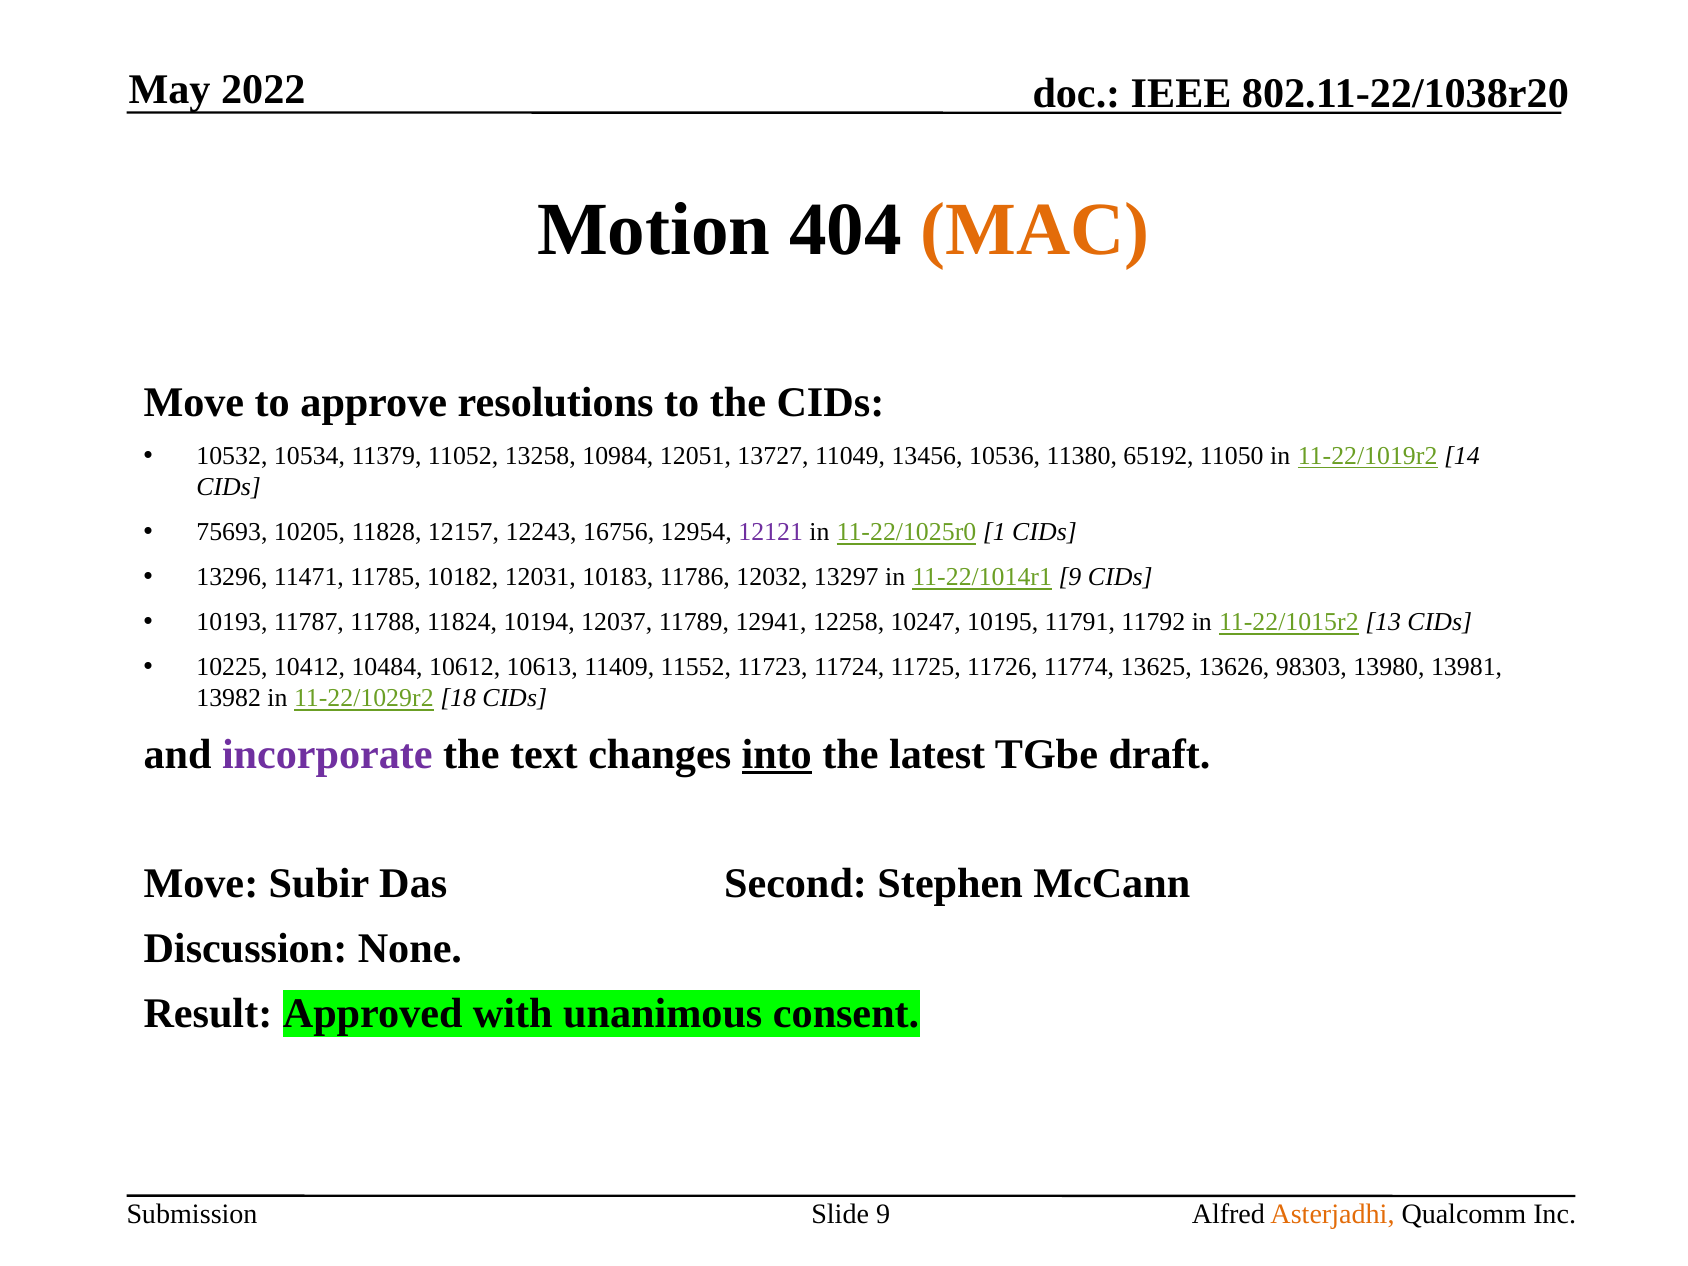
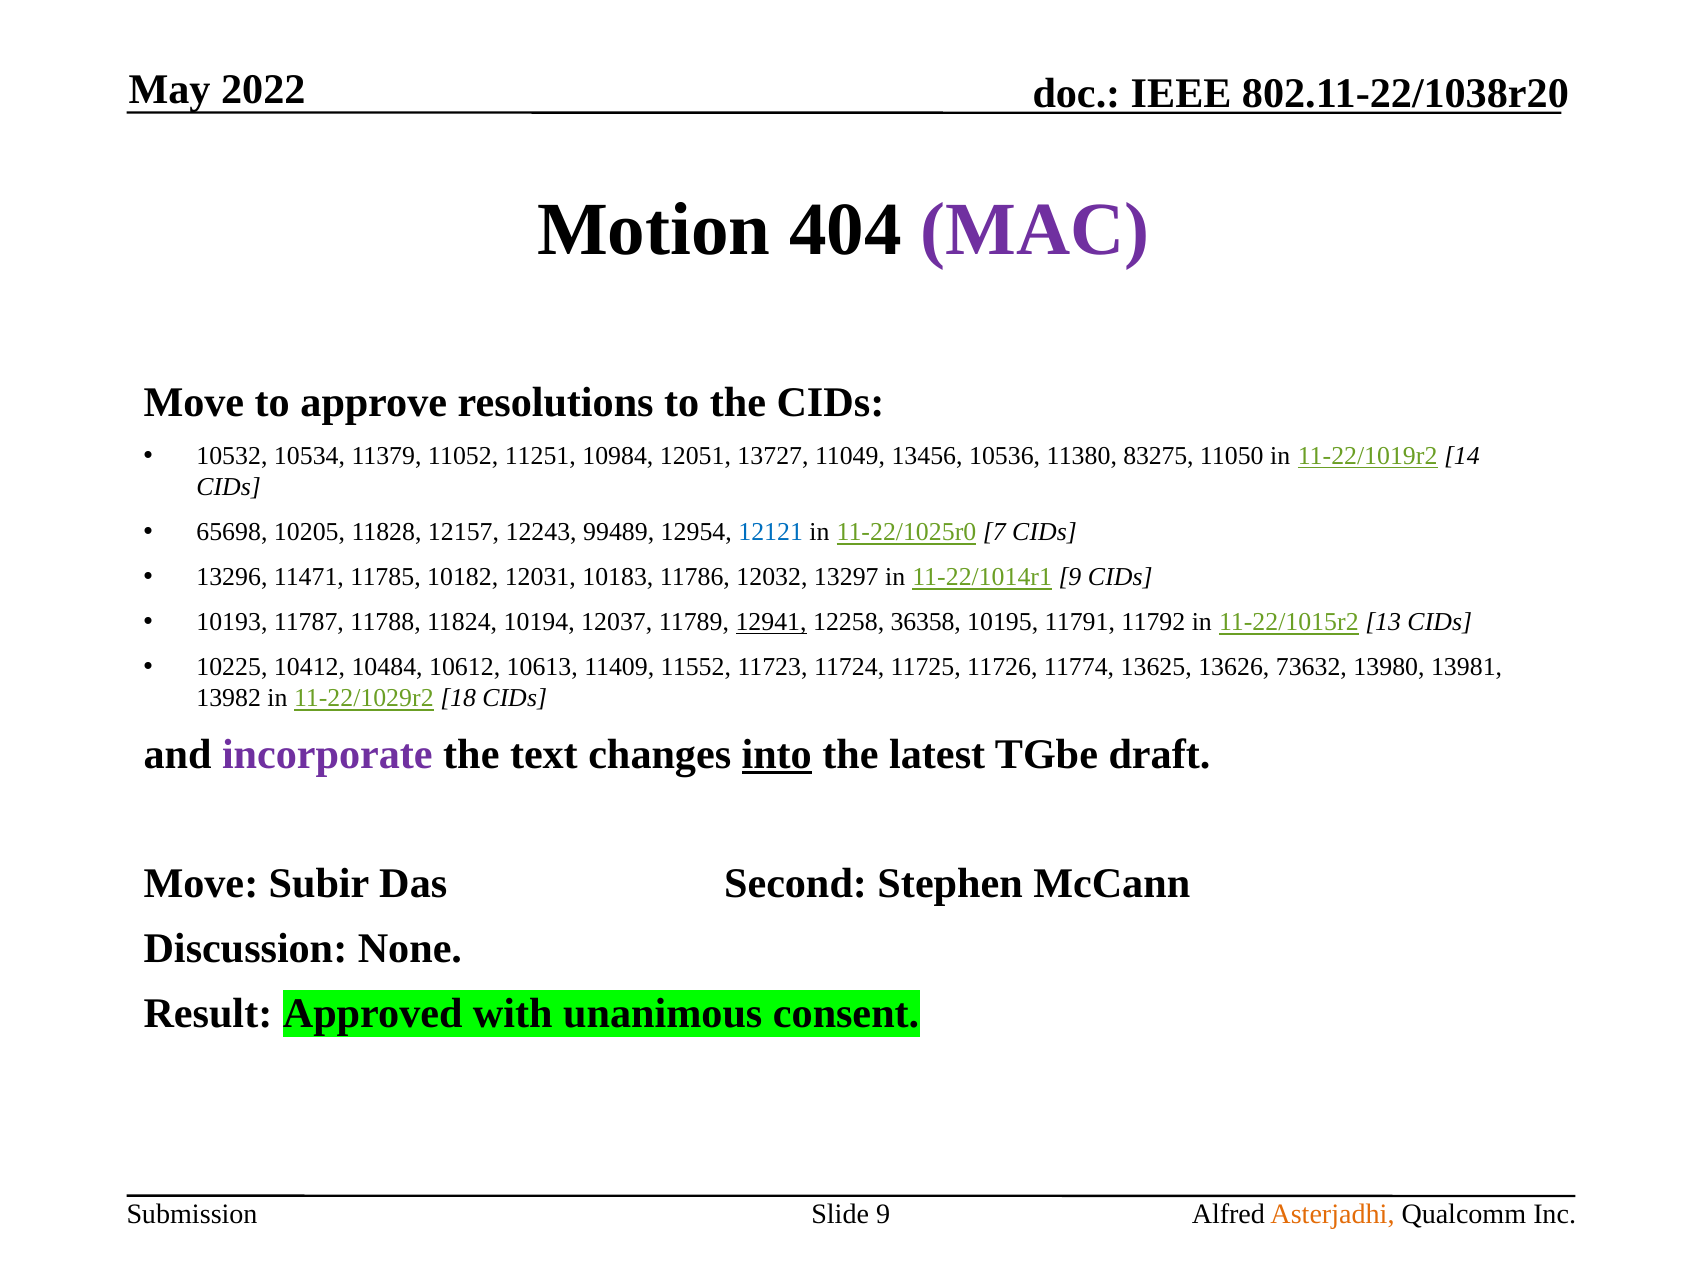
MAC colour: orange -> purple
13258: 13258 -> 11251
65192: 65192 -> 83275
75693: 75693 -> 65698
16756: 16756 -> 99489
12121 colour: purple -> blue
1: 1 -> 7
12941 underline: none -> present
10247: 10247 -> 36358
98303: 98303 -> 73632
